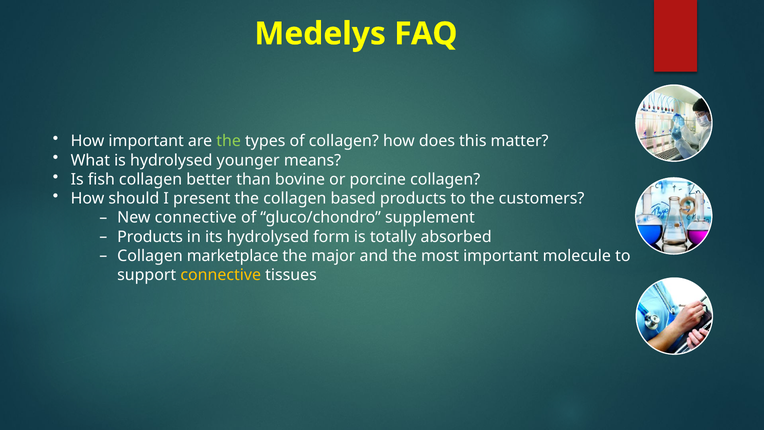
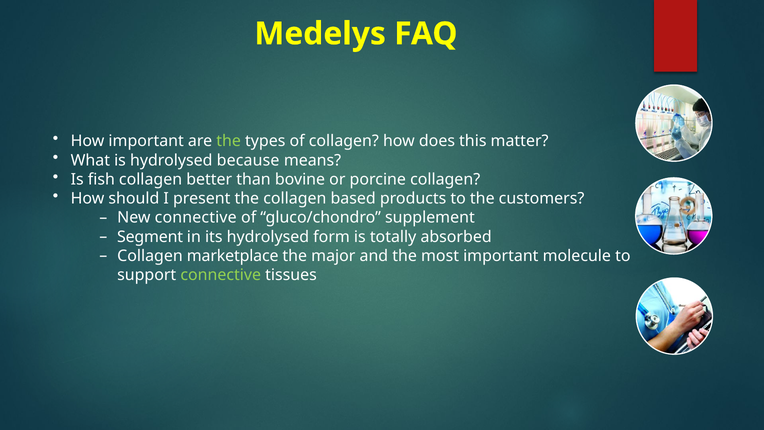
younger: younger -> because
Products at (150, 237): Products -> Segment
connective at (221, 275) colour: yellow -> light green
